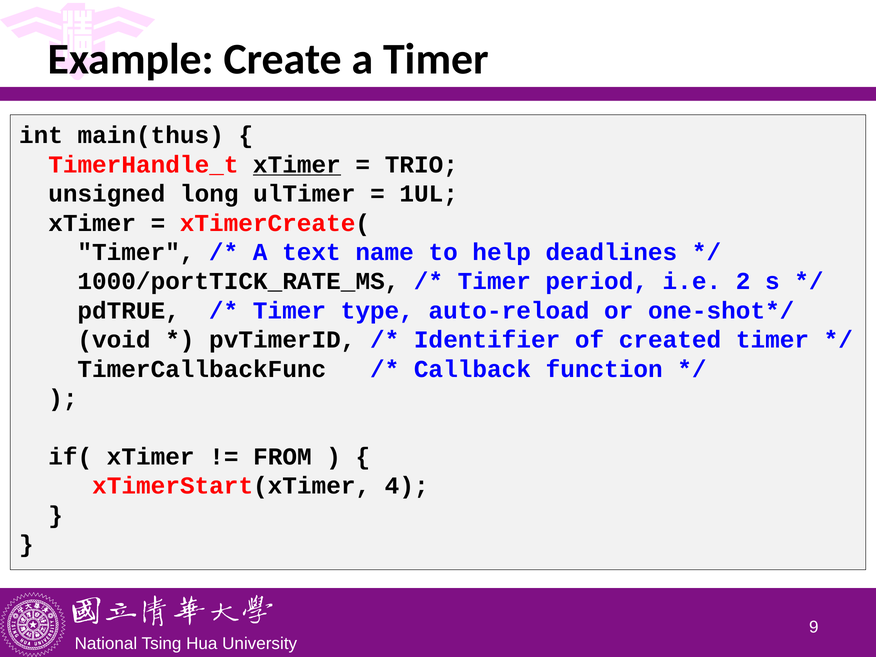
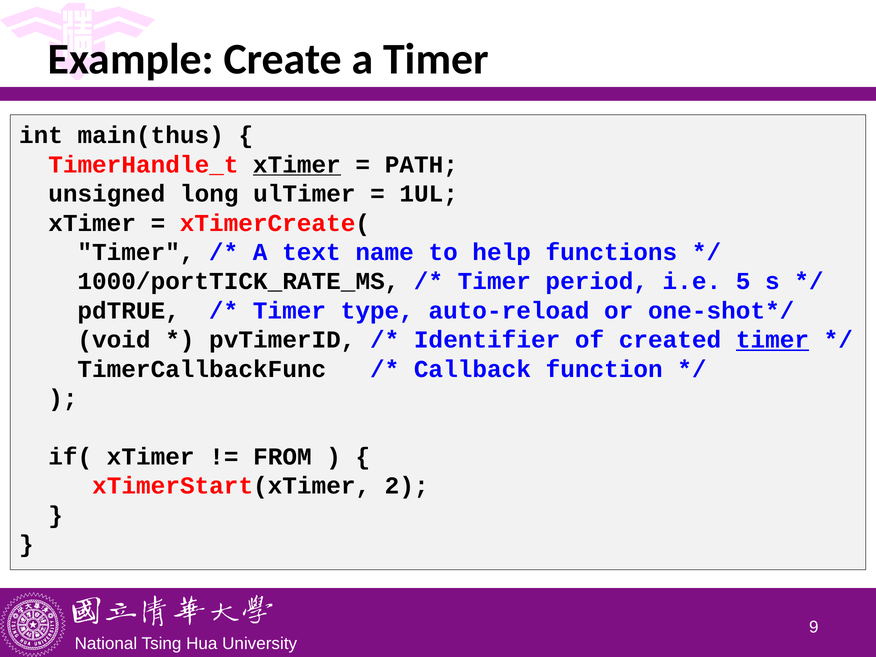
TRIO: TRIO -> PATH
deadlines: deadlines -> functions
2: 2 -> 5
timer at (772, 340) underline: none -> present
4: 4 -> 2
